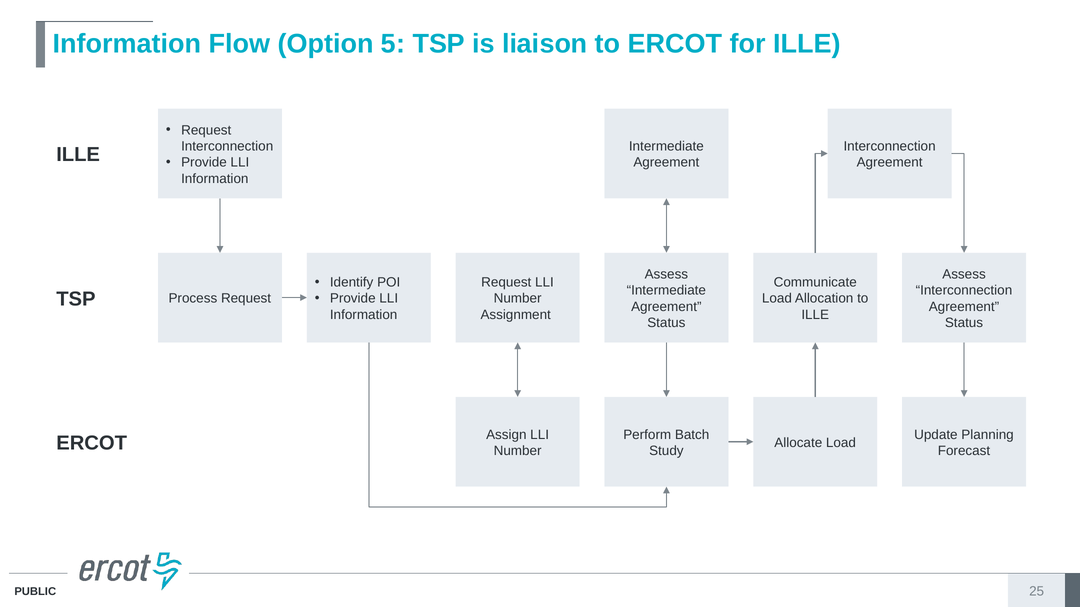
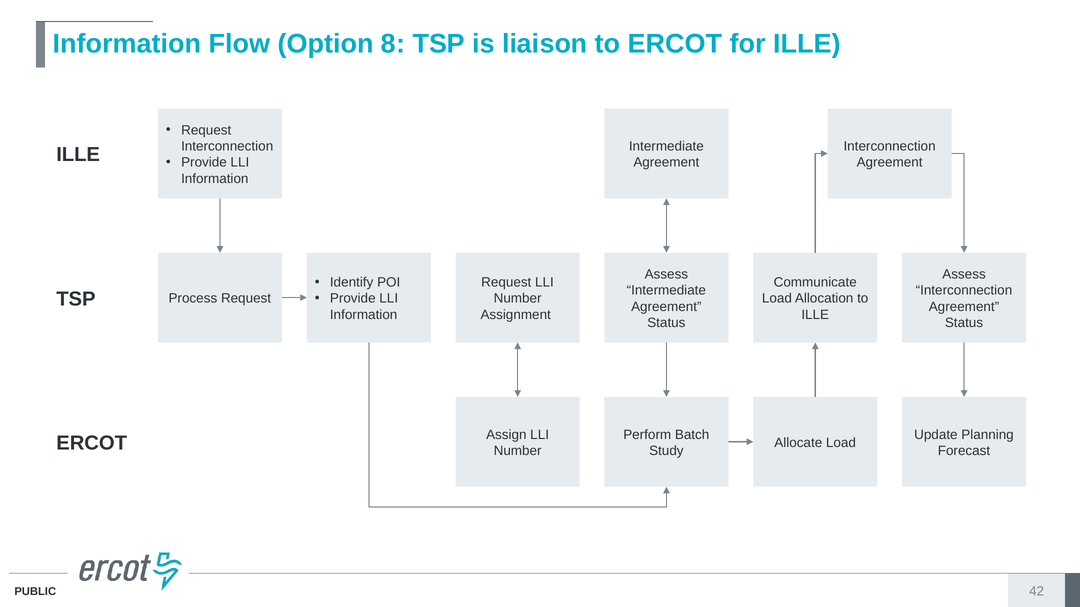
5: 5 -> 8
25: 25 -> 42
